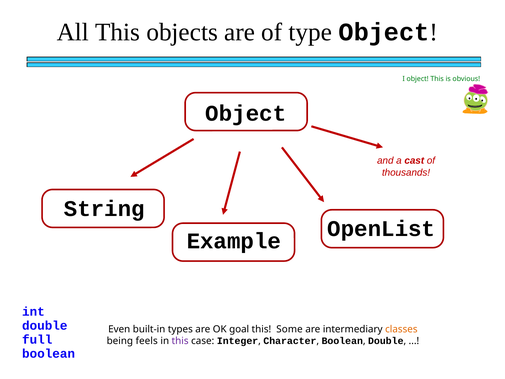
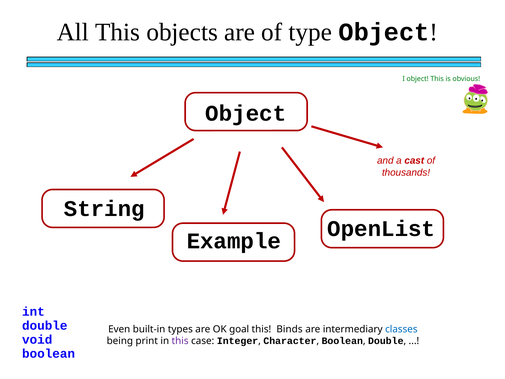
Some: Some -> Binds
classes colour: orange -> blue
full: full -> void
feels: feels -> print
